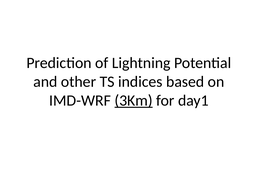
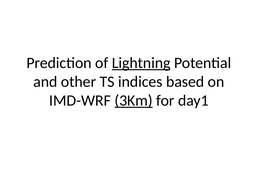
Lightning underline: none -> present
